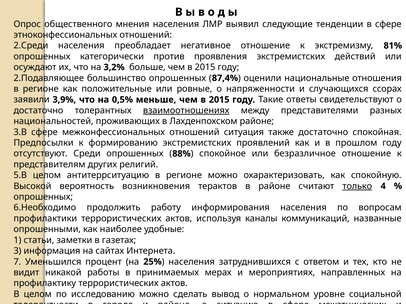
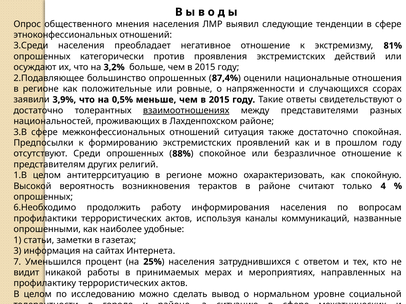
2.Среди: 2.Среди -> 3.Среди
5.В: 5.В -> 1.В
только underline: present -> none
